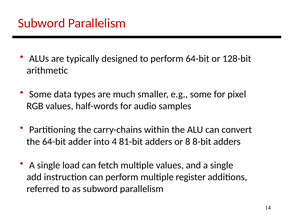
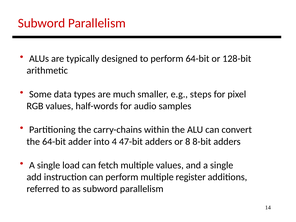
e.g some: some -> steps
81-bit: 81-bit -> 47-bit
